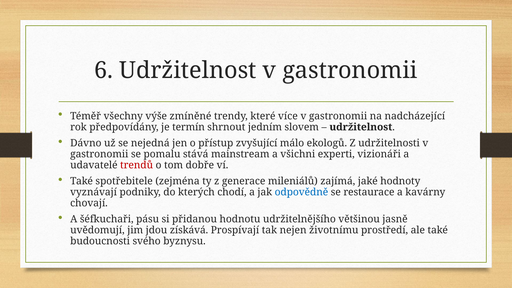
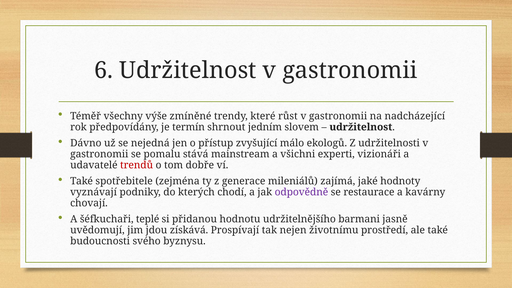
více: více -> růst
odpovědně colour: blue -> purple
pásu: pásu -> teplé
většinou: většinou -> barmani
